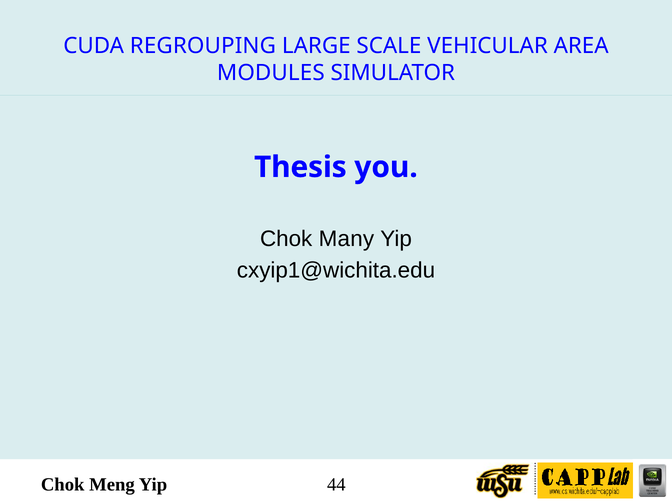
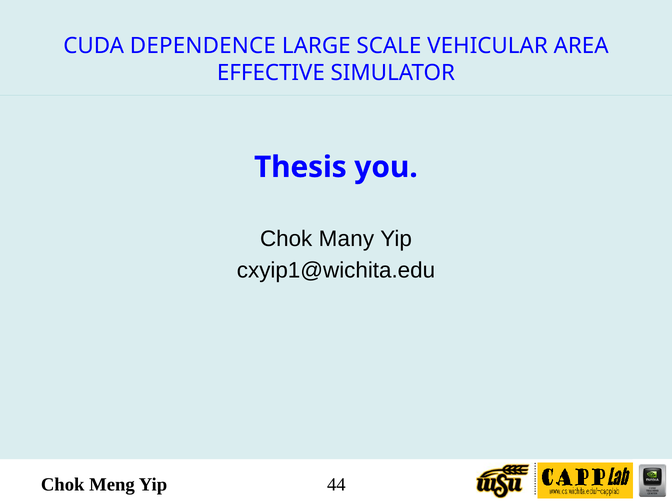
REGROUPING: REGROUPING -> DEPENDENCE
MODULES: MODULES -> EFFECTIVE
